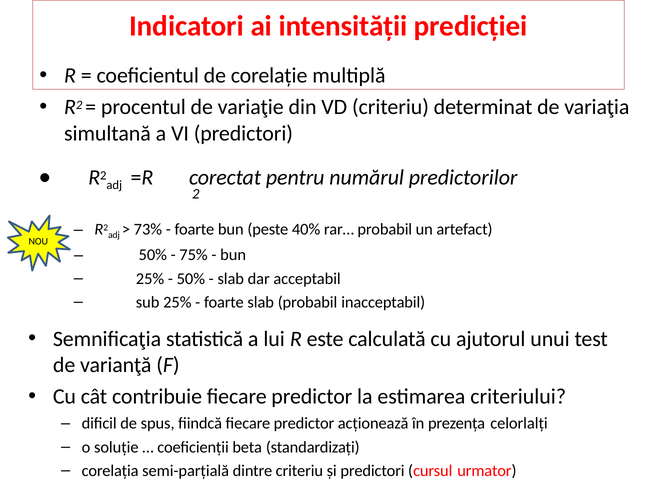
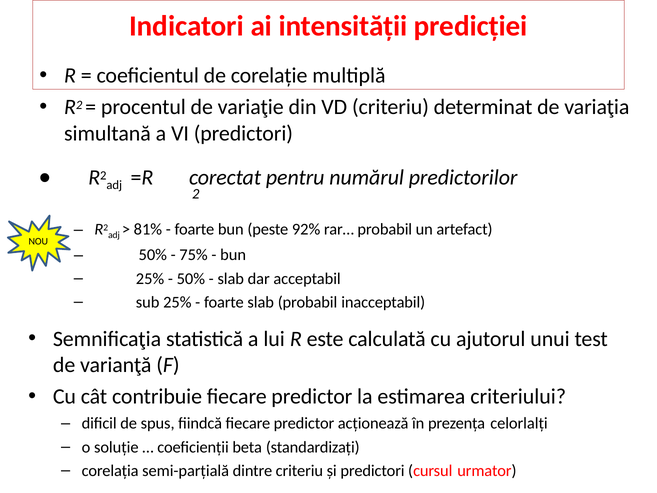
73%: 73% -> 81%
40%: 40% -> 92%
